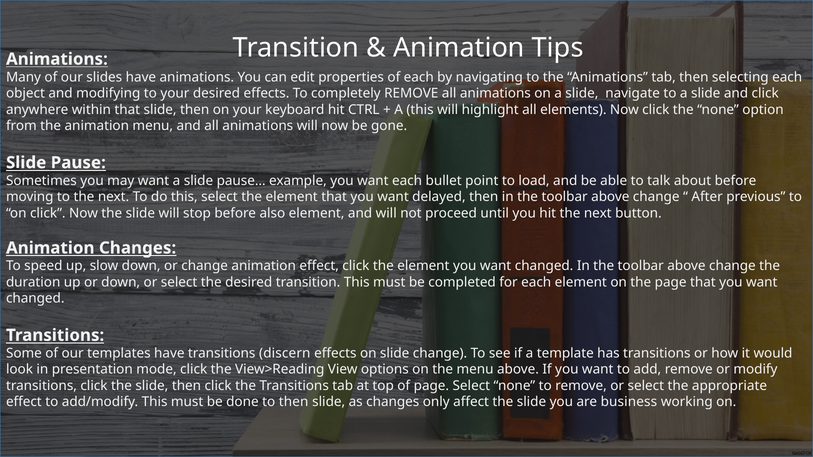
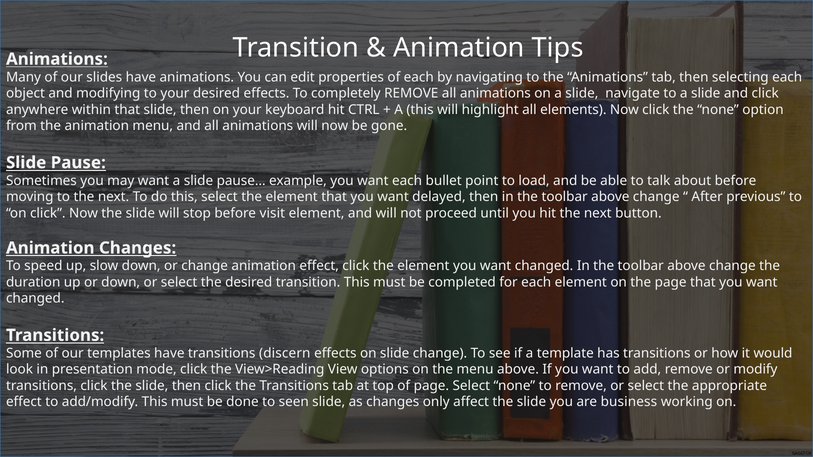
also: also -> visit
to then: then -> seen
